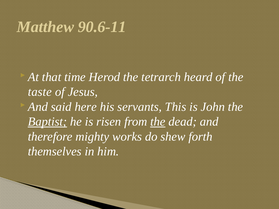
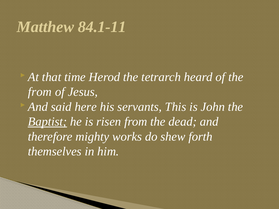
90.6-11: 90.6-11 -> 84.1-11
taste at (40, 92): taste -> from
the at (158, 122) underline: present -> none
